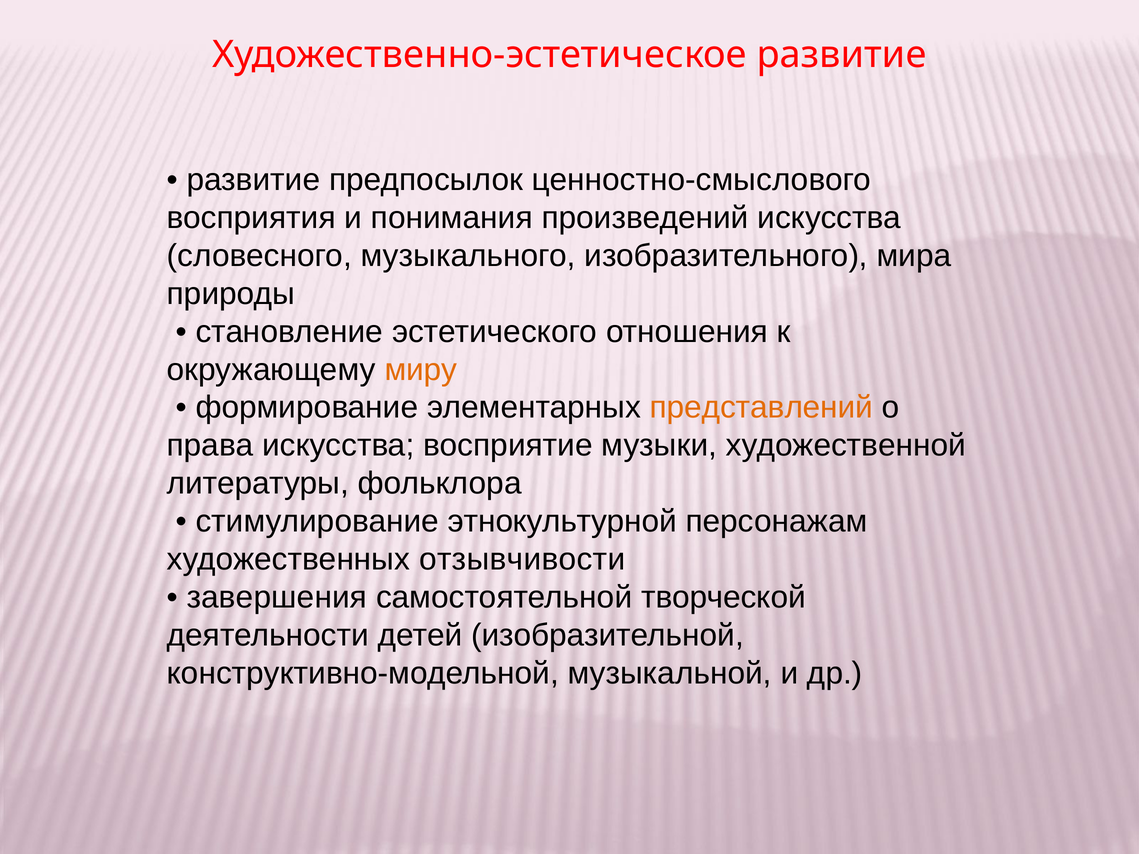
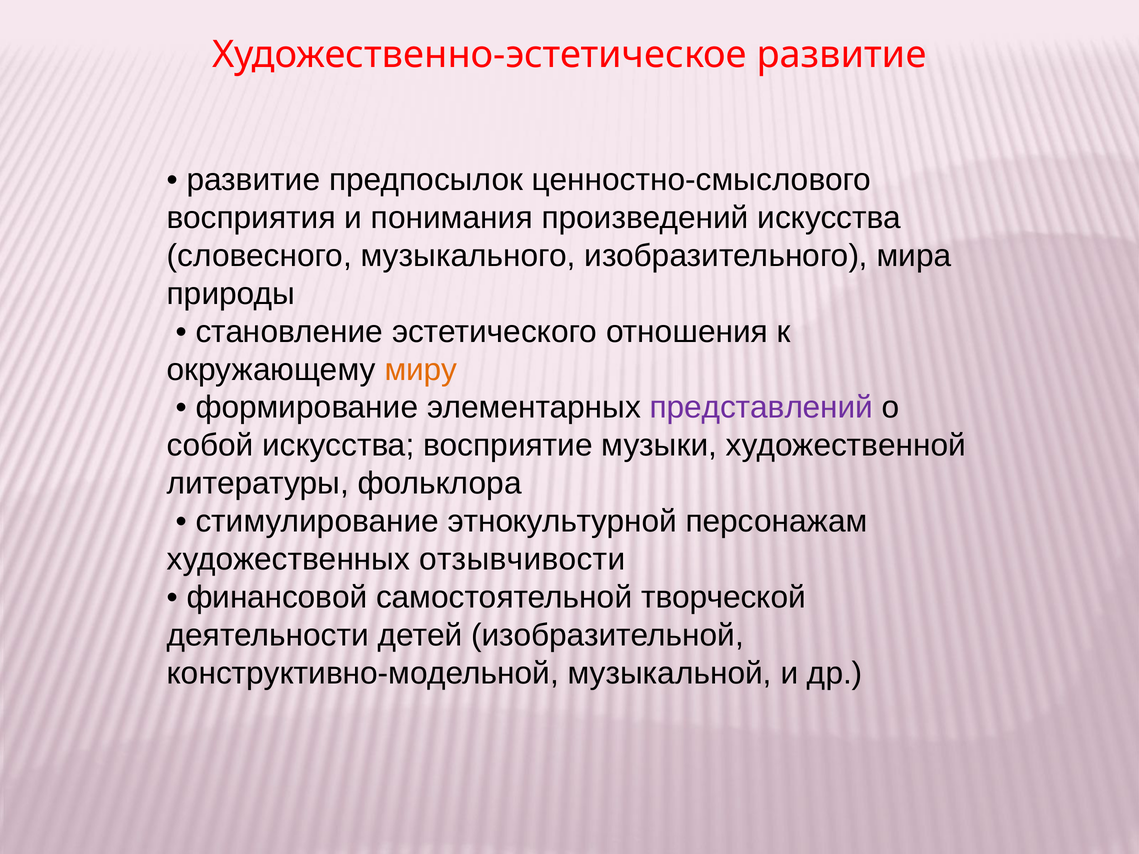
представлений colour: orange -> purple
права: права -> собой
завершения: завершения -> финансовой
